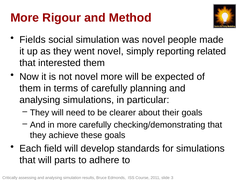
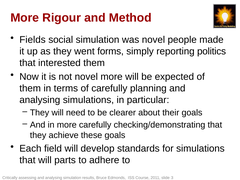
went novel: novel -> forms
related: related -> politics
